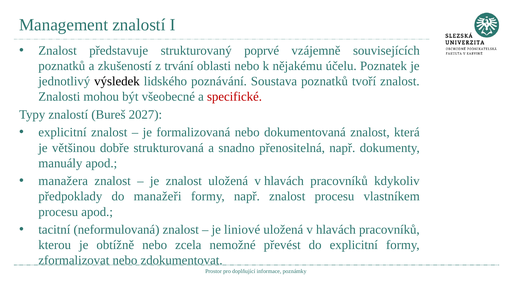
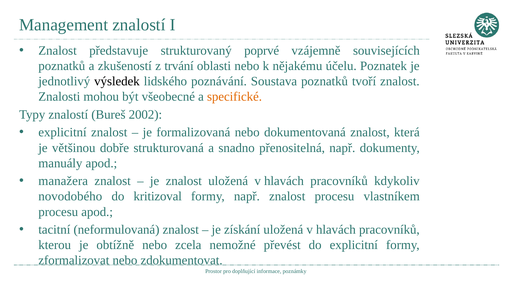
specifické colour: red -> orange
2027: 2027 -> 2002
předpoklady: předpoklady -> novodobého
manažeři: manažeři -> kritizoval
liniové: liniové -> získání
